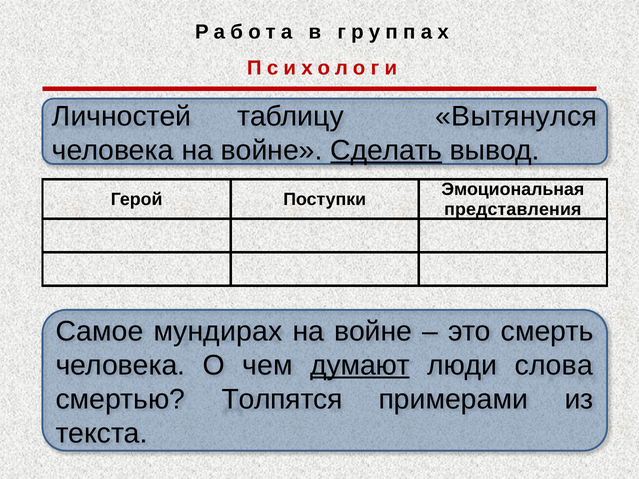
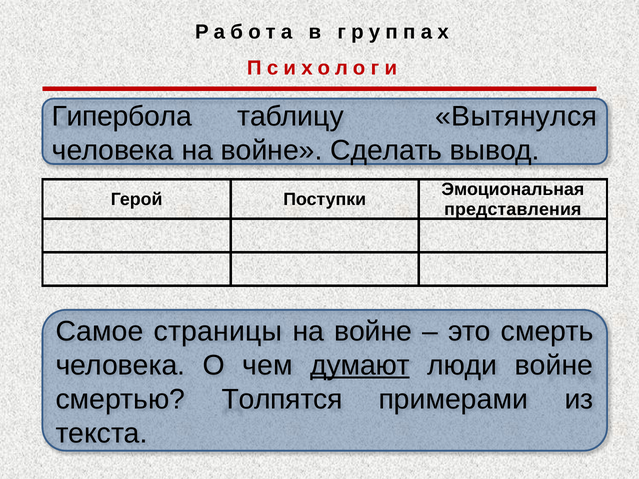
Личностей: Личностей -> Гипербола
Сделать underline: present -> none
мундирах: мундирах -> страницы
люди слова: слова -> войне
